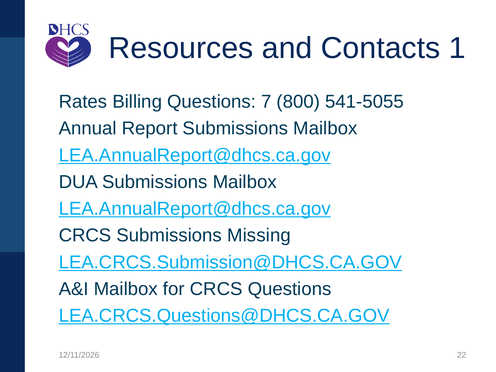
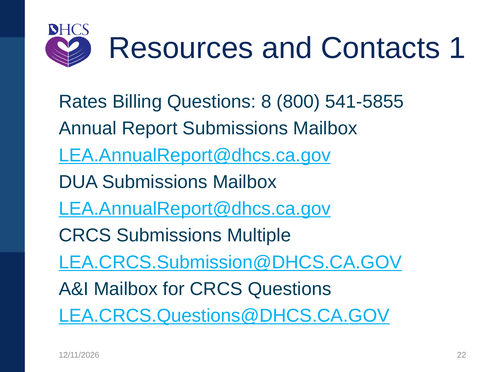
7: 7 -> 8
541-5055: 541-5055 -> 541-5855
Missing: Missing -> Multiple
